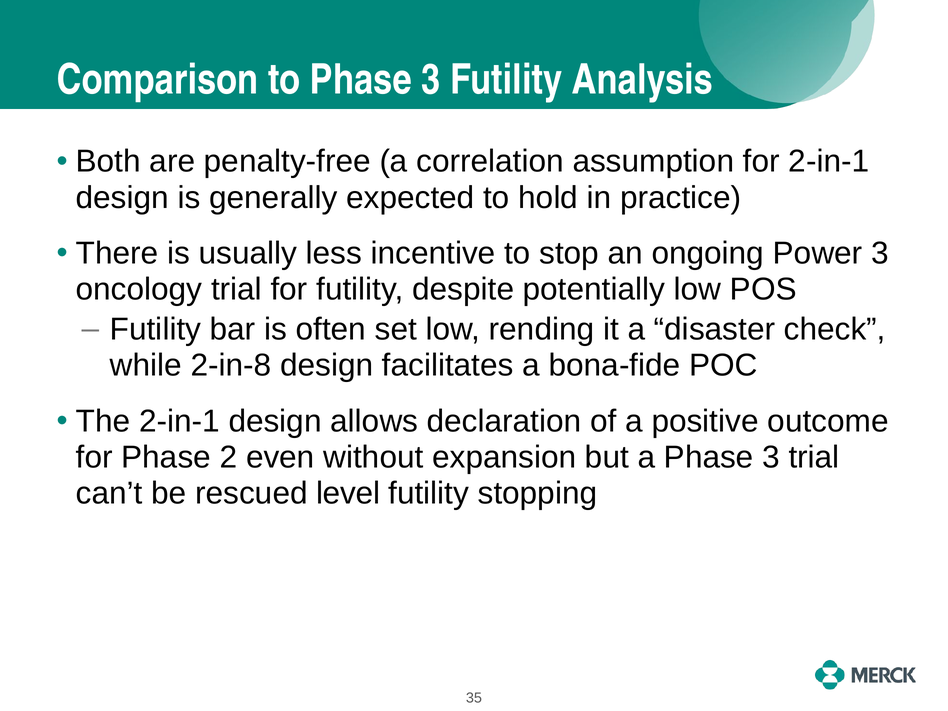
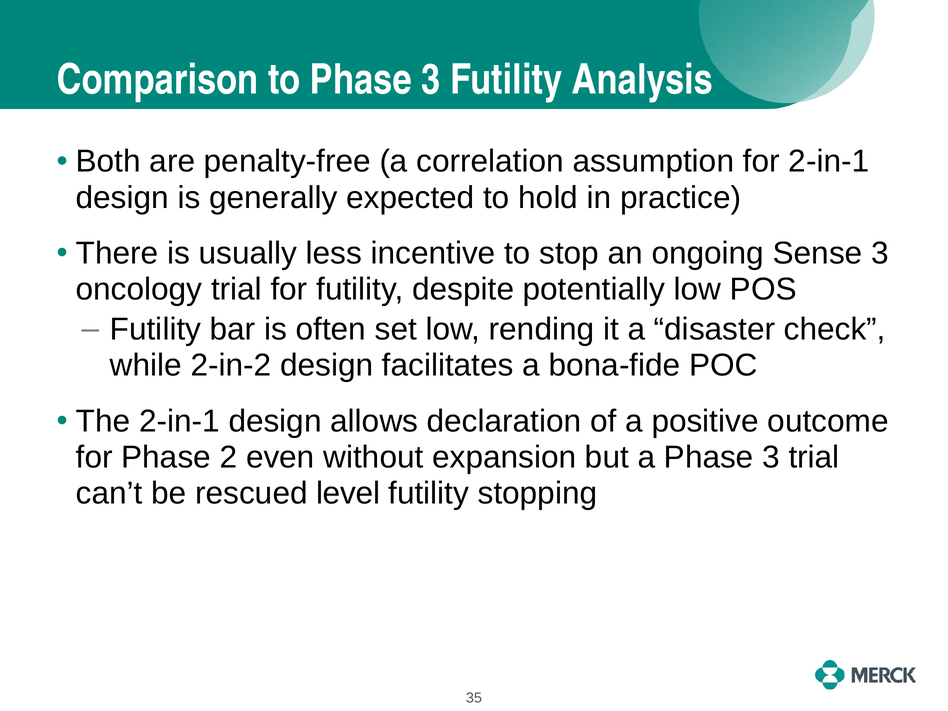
Power: Power -> Sense
2-in-8: 2-in-8 -> 2-in-2
